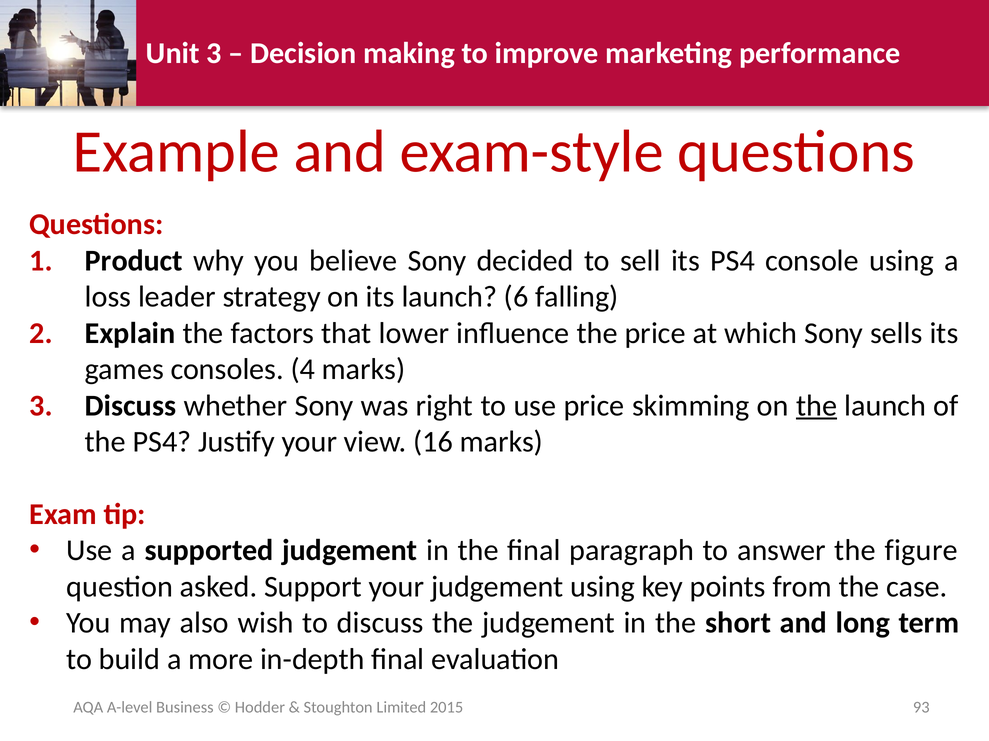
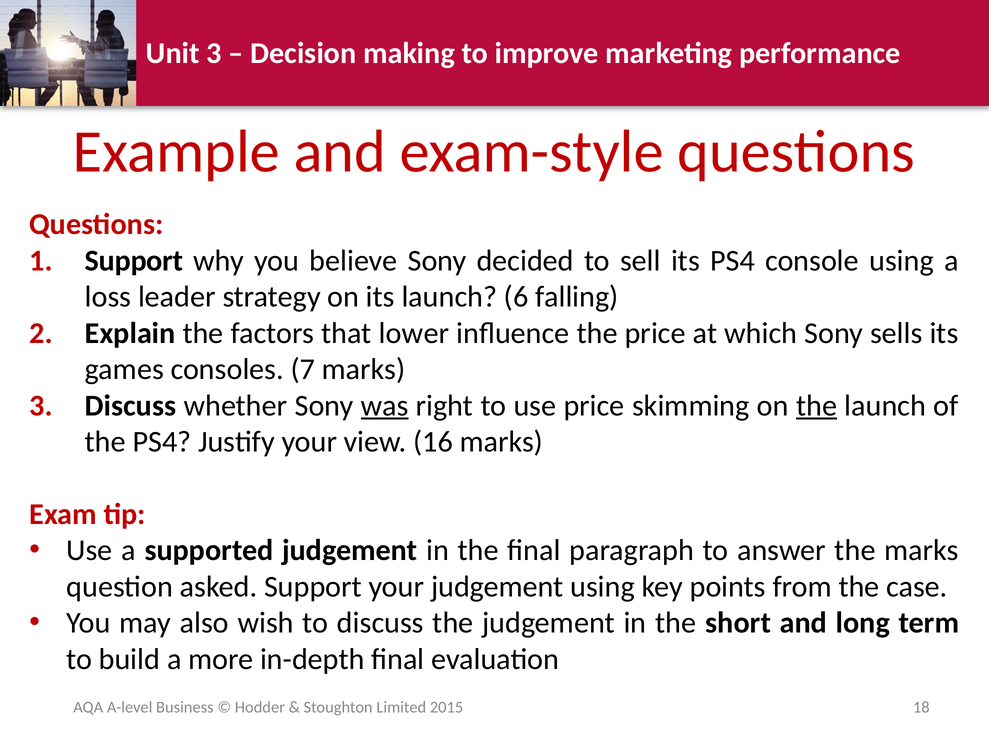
Product at (134, 261): Product -> Support
4: 4 -> 7
was underline: none -> present
the figure: figure -> marks
93: 93 -> 18
